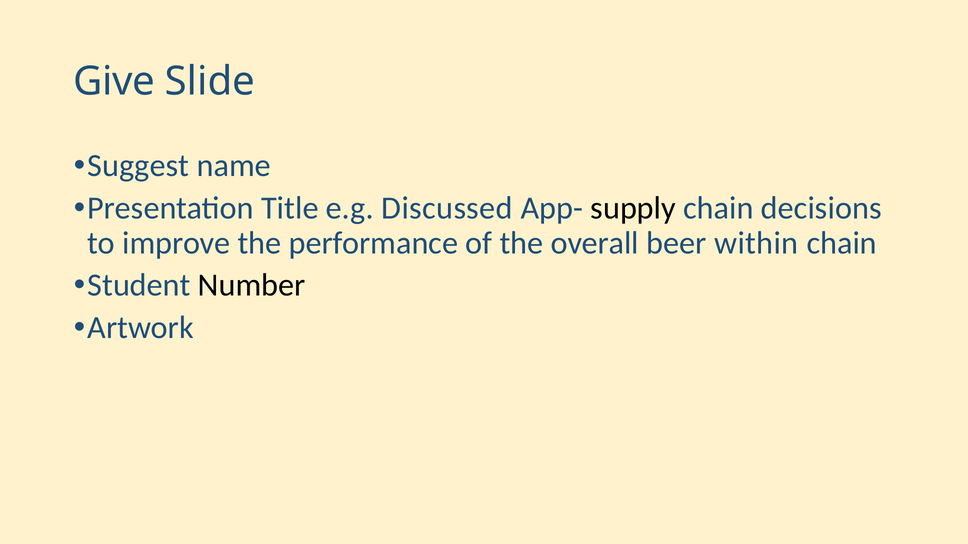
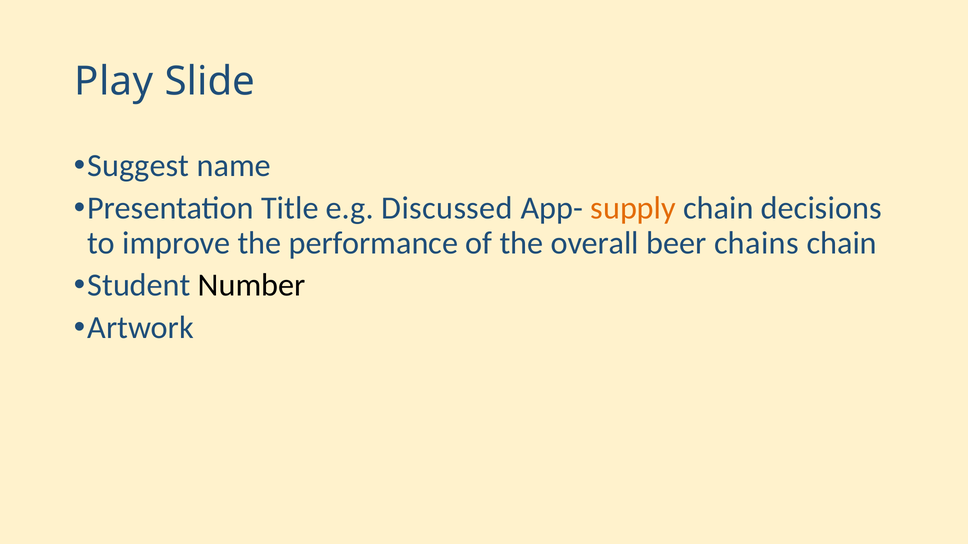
Give: Give -> Play
supply colour: black -> orange
within: within -> chains
